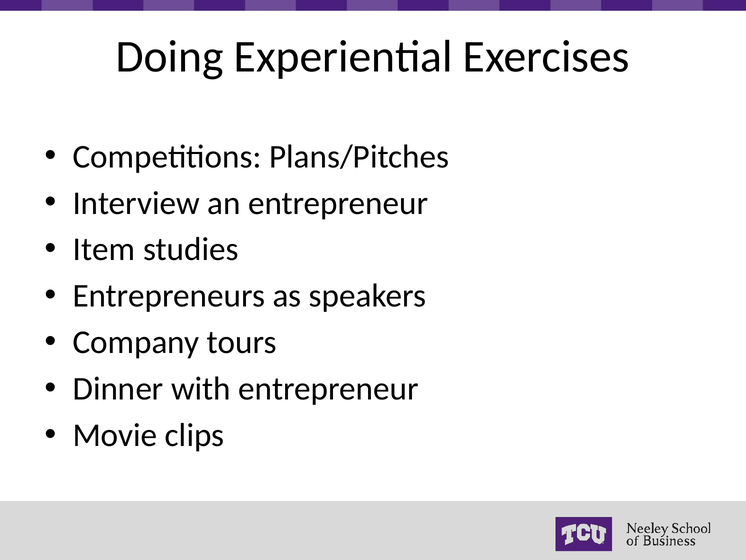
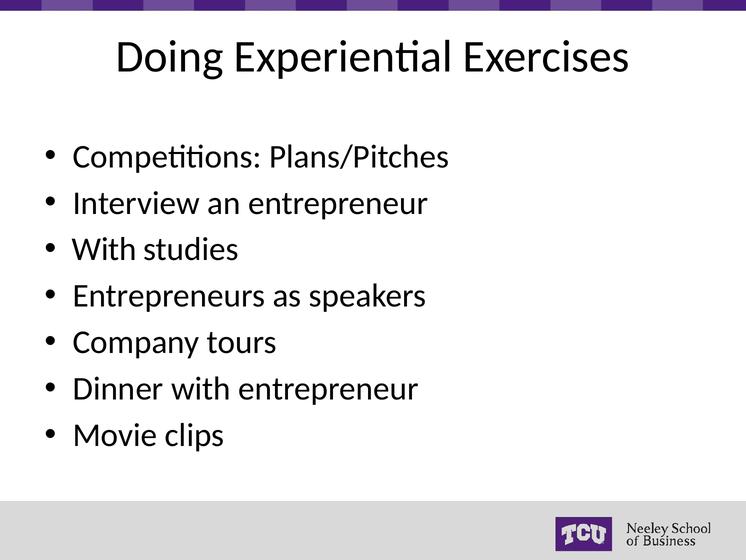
Item at (104, 249): Item -> With
